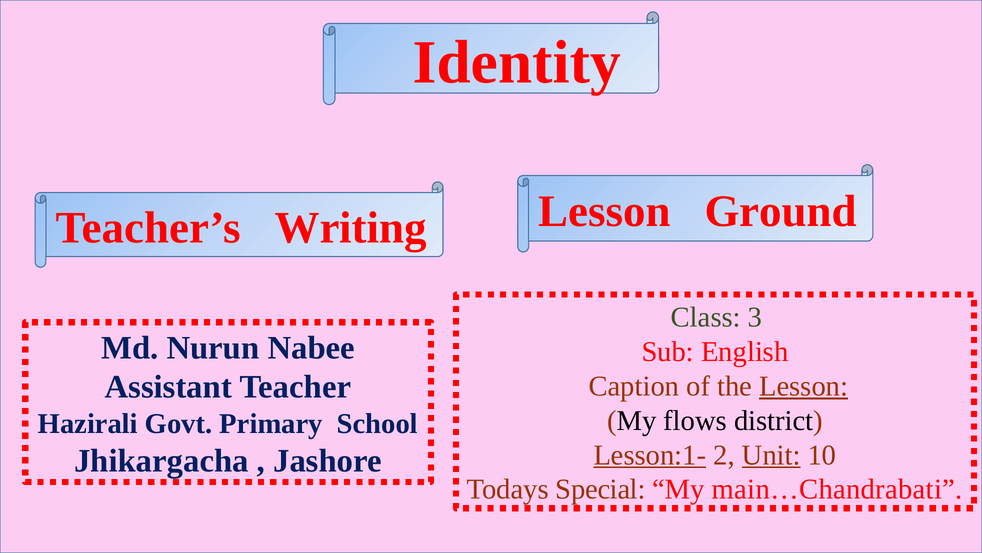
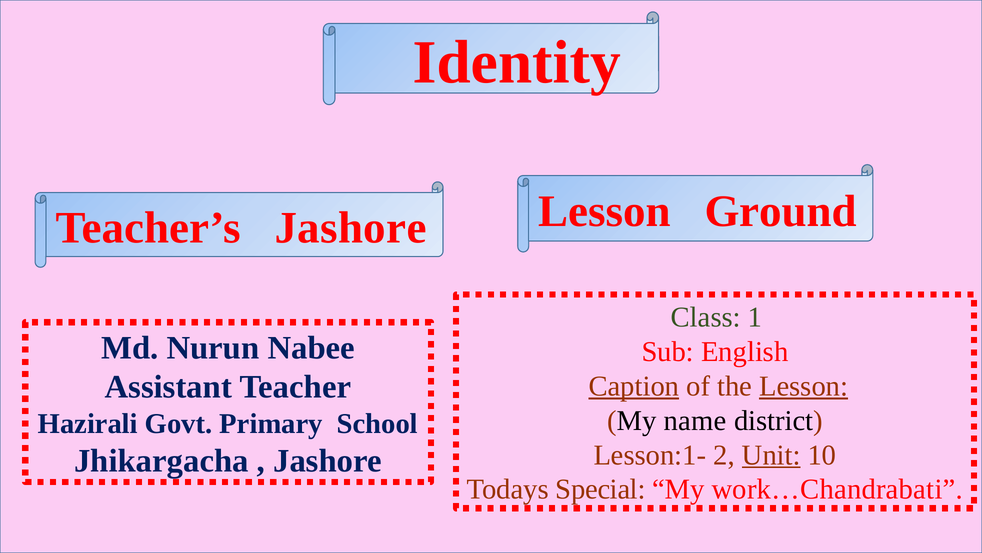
Teacher’s Writing: Writing -> Jashore
3: 3 -> 1
Caption underline: none -> present
flows: flows -> name
Lesson:1- underline: present -> none
main…Chandrabati: main…Chandrabati -> work…Chandrabati
